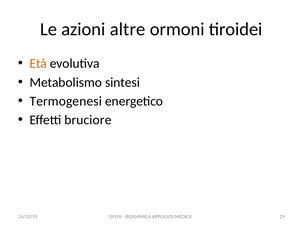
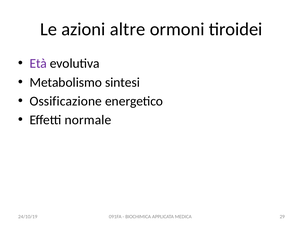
Età colour: orange -> purple
Termogenesi: Termogenesi -> Ossificazione
bruciore: bruciore -> normale
